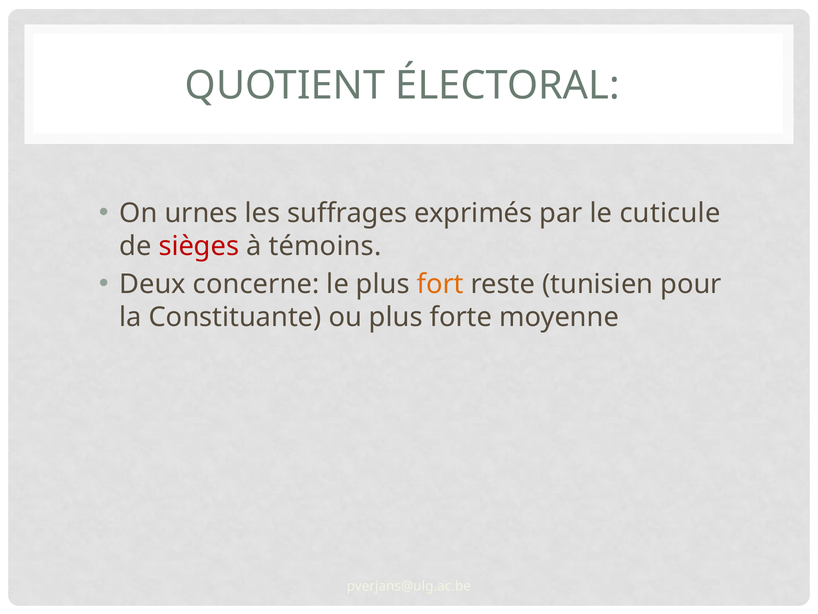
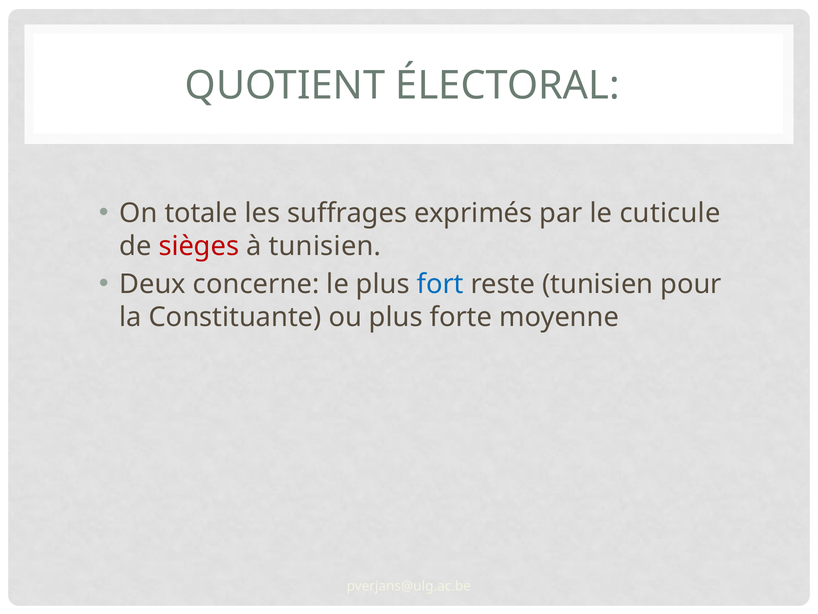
urnes: urnes -> totale
à témoins: témoins -> tunisien
fort colour: orange -> blue
